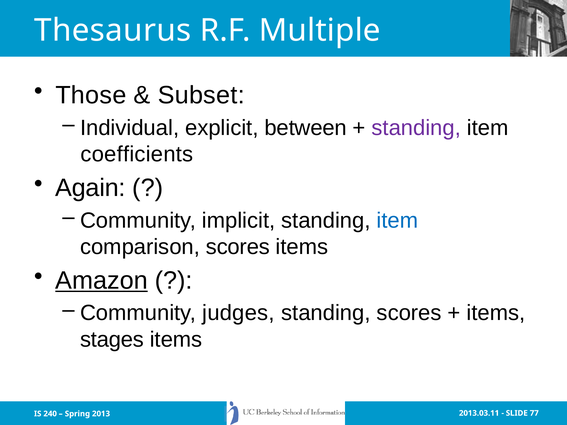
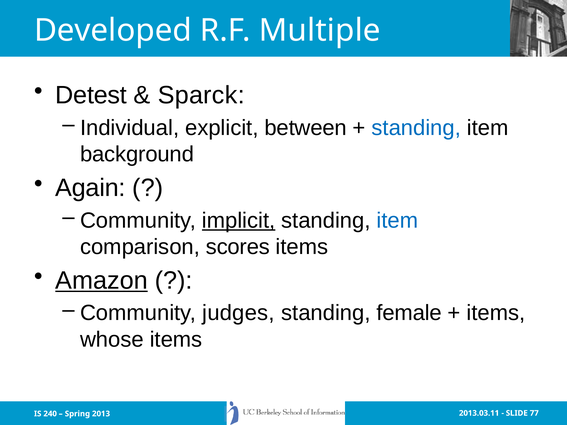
Thesaurus: Thesaurus -> Developed
Those: Those -> Detest
Subset: Subset -> Sparck
standing at (416, 128) colour: purple -> blue
coefficients: coefficients -> background
implicit underline: none -> present
standing scores: scores -> female
stages: stages -> whose
